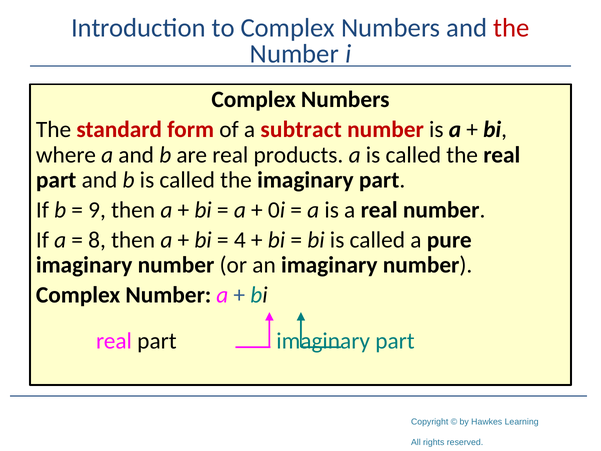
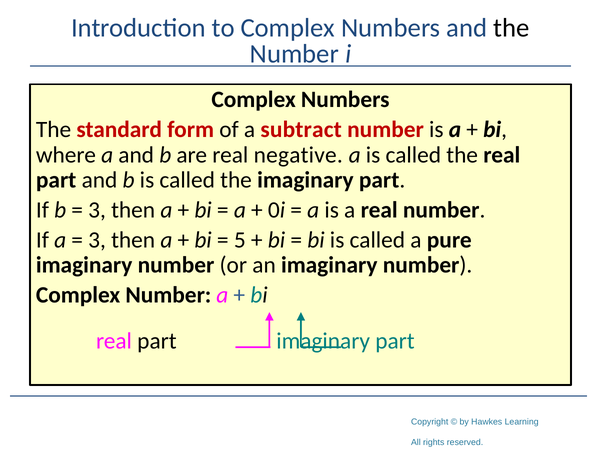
the at (511, 28) colour: red -> black
products: products -> negative
9 at (97, 210): 9 -> 3
8 at (97, 240): 8 -> 3
4: 4 -> 5
